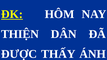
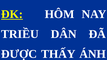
THIỆN: THIỆN -> TRIỀU
